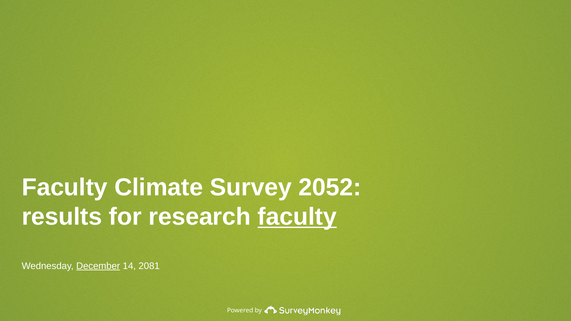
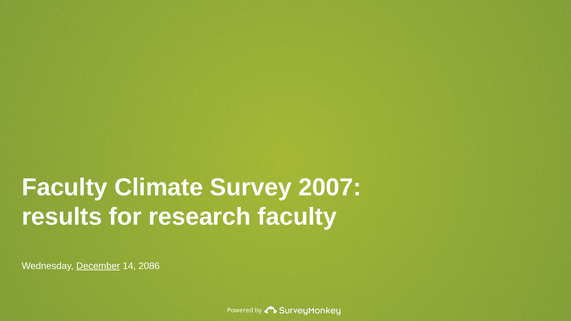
2052: 2052 -> 2007
faculty at (297, 217) underline: present -> none
2081: 2081 -> 2086
